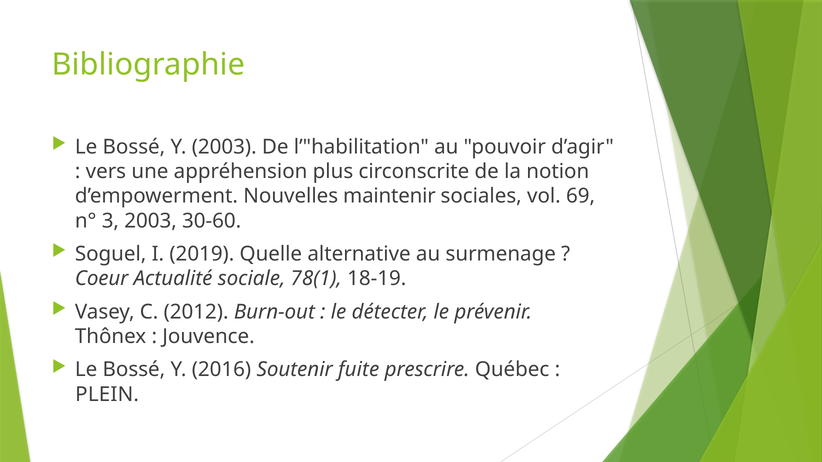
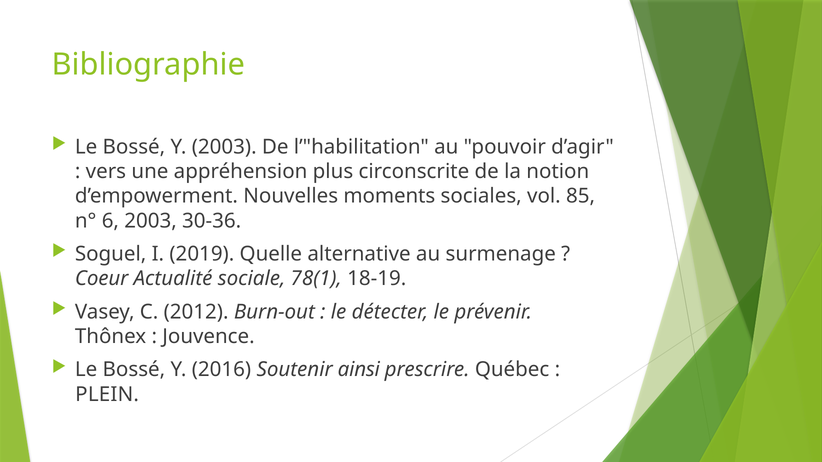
maintenir: maintenir -> moments
69: 69 -> 85
3: 3 -> 6
30-60: 30-60 -> 30-36
fuite: fuite -> ainsi
